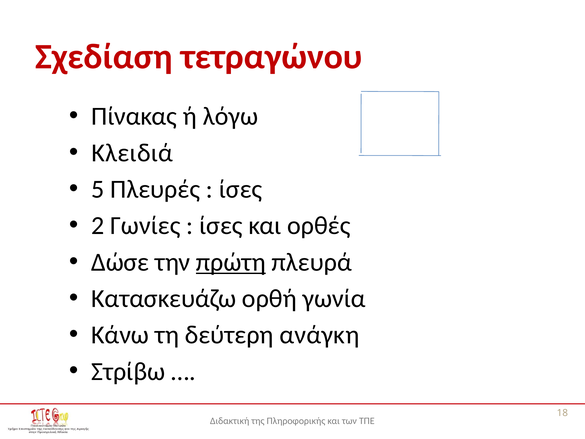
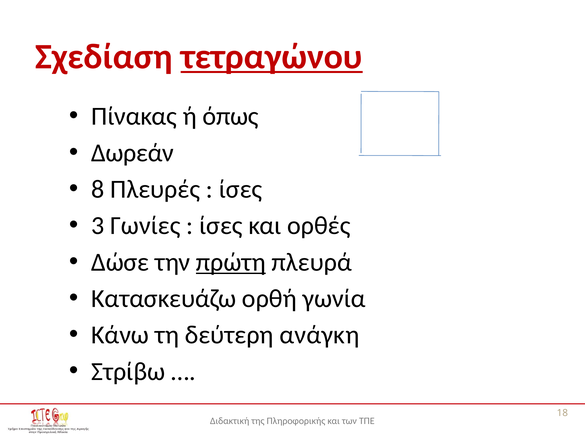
τετραγώνου underline: none -> present
λόγω: λόγω -> όπως
Κλειδιά: Κλειδιά -> Δωρεάν
5: 5 -> 8
2: 2 -> 3
